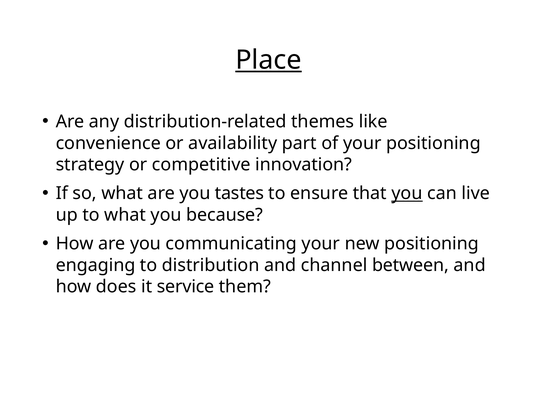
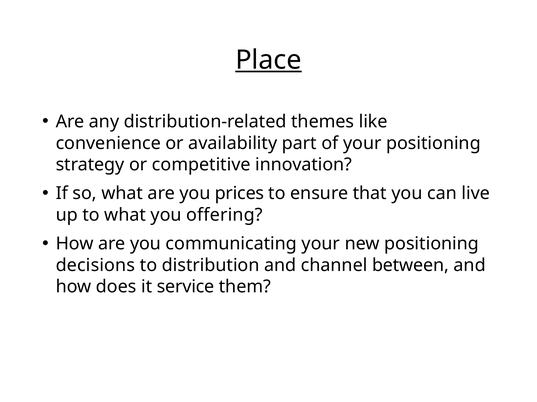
tastes: tastes -> prices
you at (407, 194) underline: present -> none
because: because -> offering
engaging: engaging -> decisions
